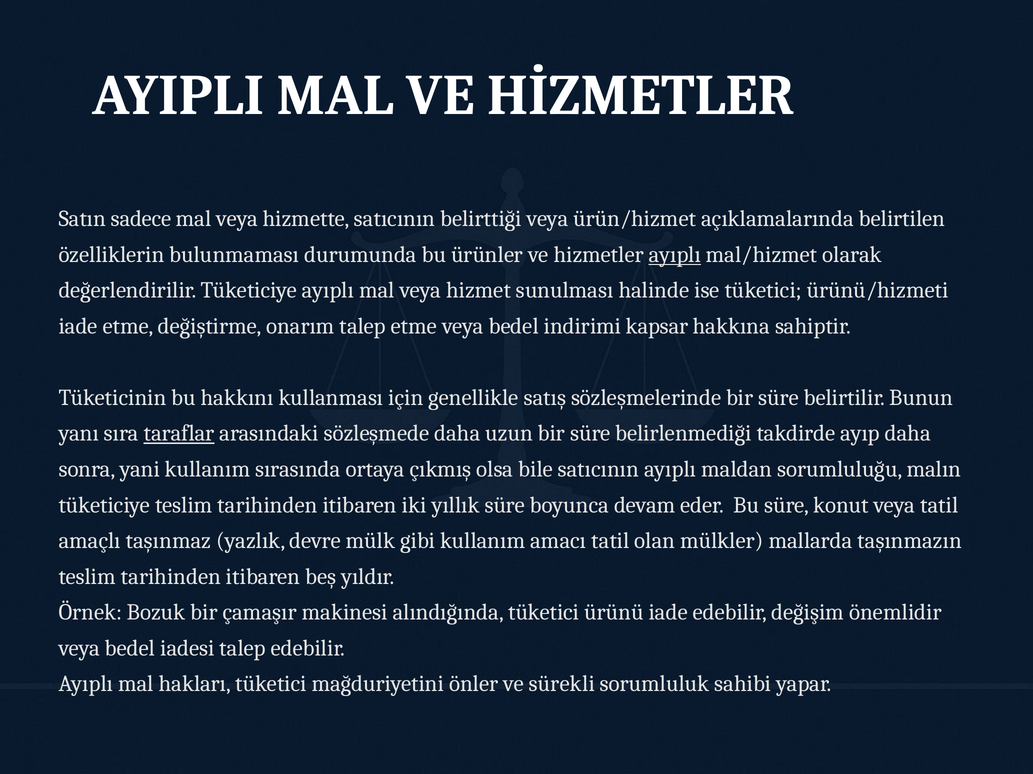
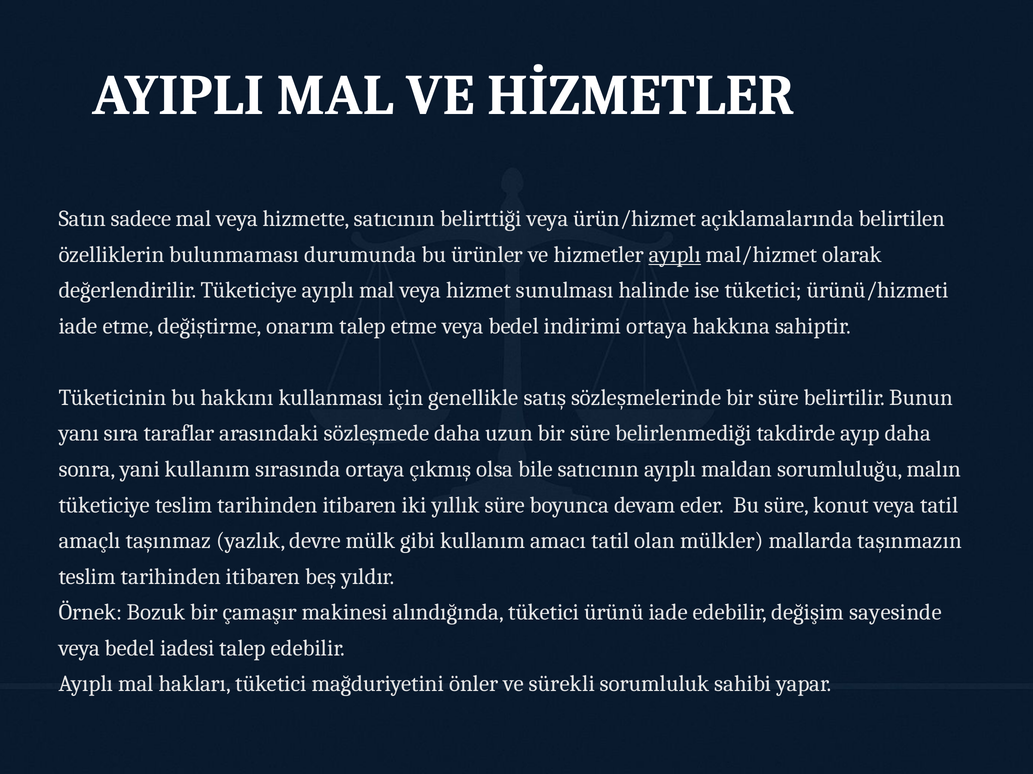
indirimi kapsar: kapsar -> ortaya
taraflar underline: present -> none
önemlidir: önemlidir -> sayesinde
